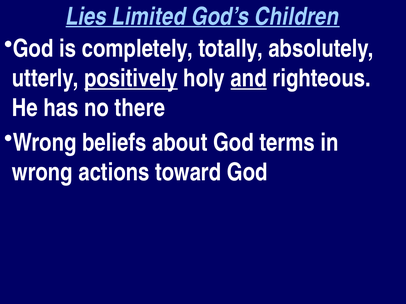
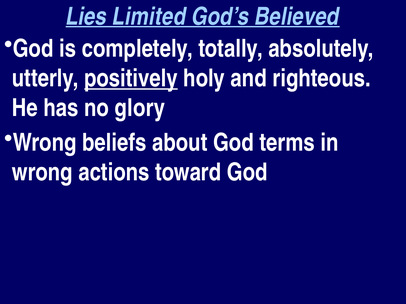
Children: Children -> Believed
and underline: present -> none
there: there -> glory
